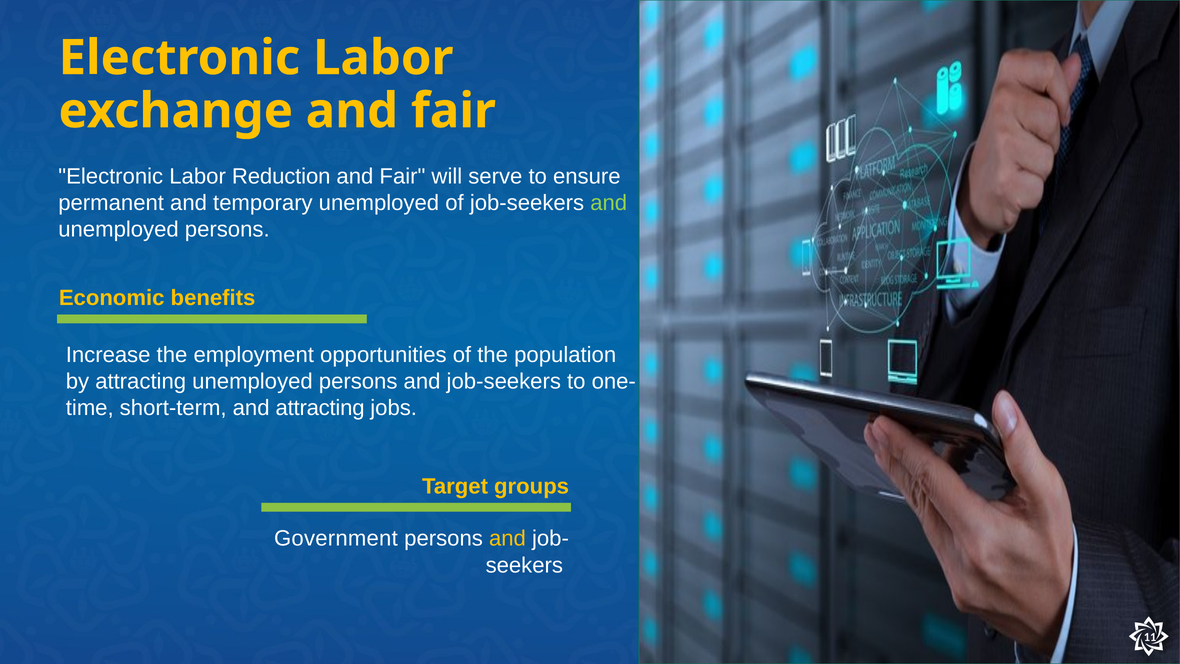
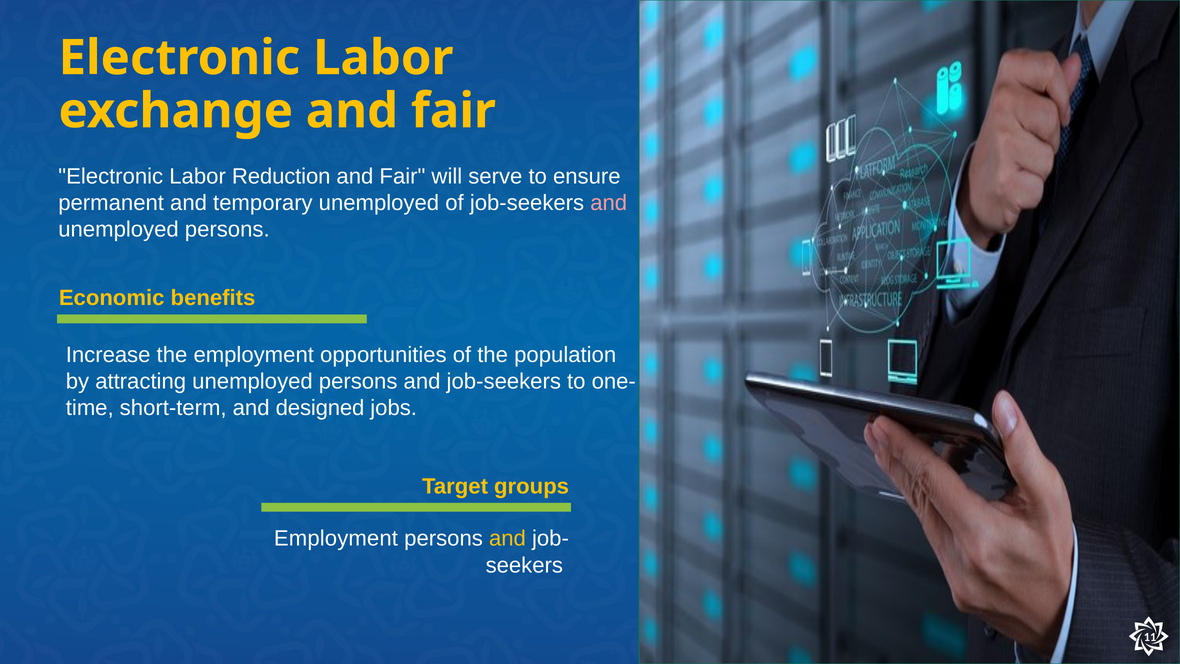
and at (609, 203) colour: light green -> pink
and attracting: attracting -> designed
Government at (336, 538): Government -> Employment
